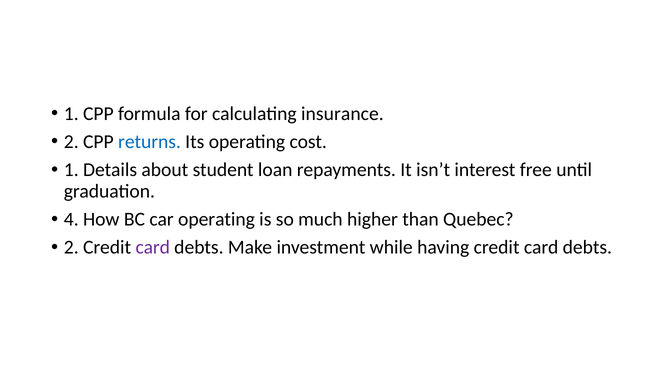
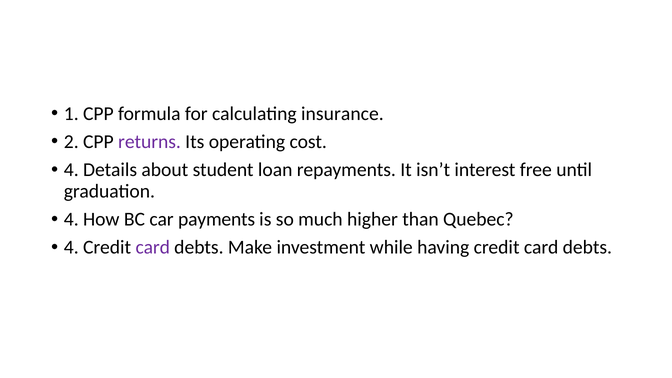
returns colour: blue -> purple
1 at (71, 170): 1 -> 4
car operating: operating -> payments
2 at (71, 247): 2 -> 4
